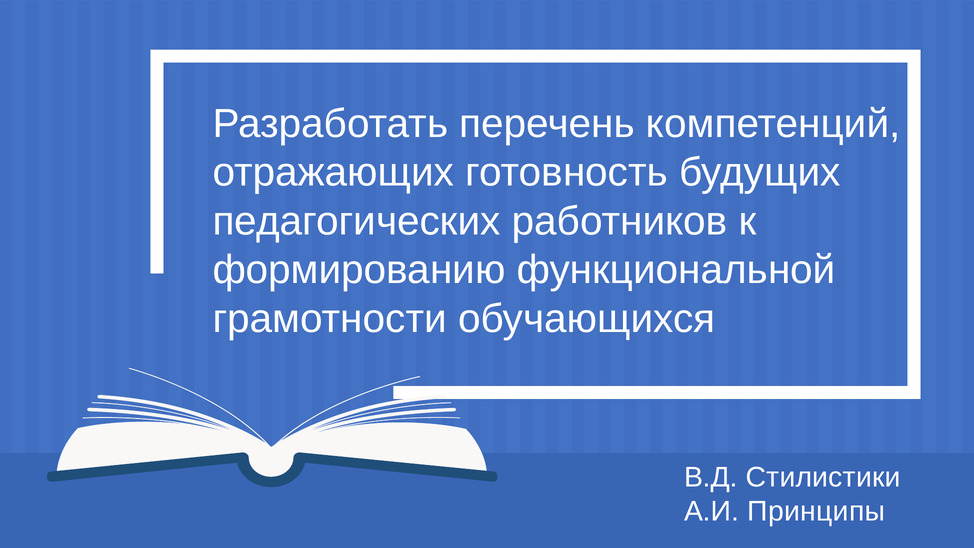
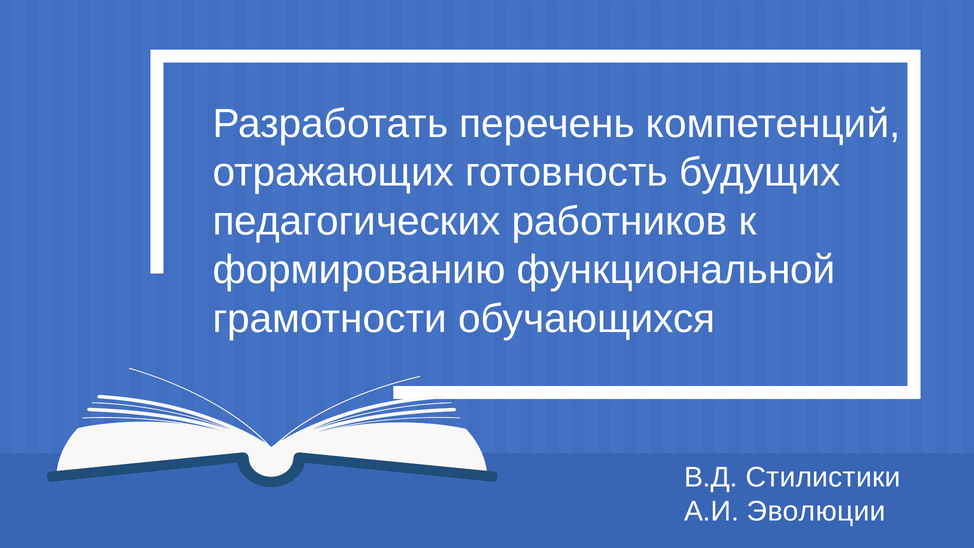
Принципы: Принципы -> Эволюции
